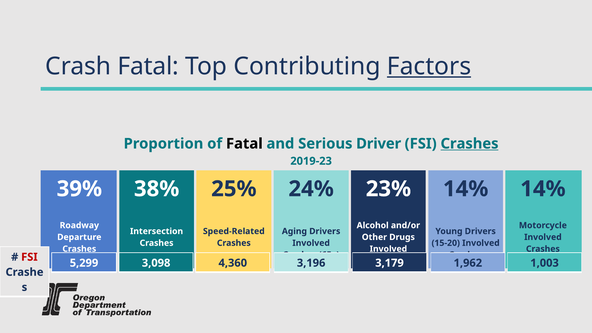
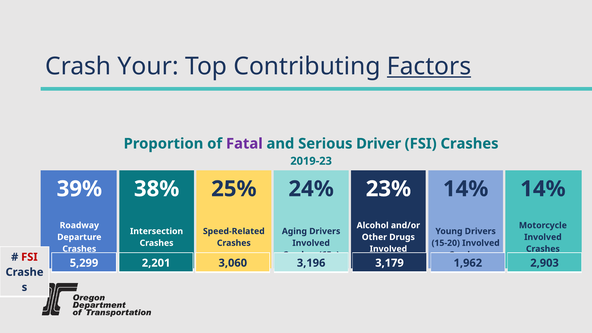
Crash Fatal: Fatal -> Your
Fatal at (244, 144) colour: black -> purple
Crashes at (470, 144) underline: present -> none
3,098: 3,098 -> 2,201
4,360: 4,360 -> 3,060
1,003: 1,003 -> 2,903
